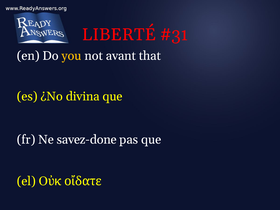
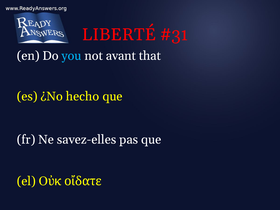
you colour: yellow -> light blue
divina: divina -> hecho
savez-done: savez-done -> savez-elles
